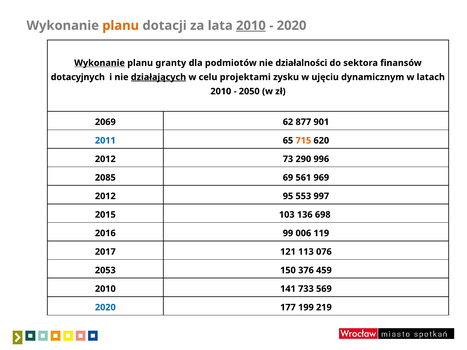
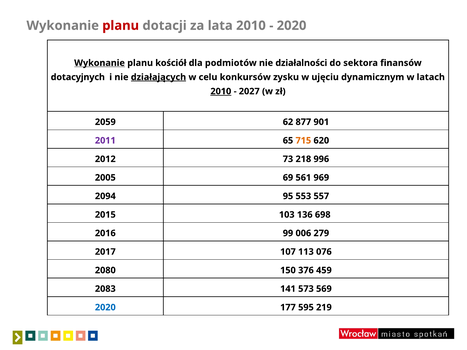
planu at (121, 26) colour: orange -> red
2010 at (251, 26) underline: present -> none
granty: granty -> kościół
projektami: projektami -> konkursów
2010 at (221, 91) underline: none -> present
2050: 2050 -> 2027
2069: 2069 -> 2059
2011 colour: blue -> purple
290: 290 -> 218
2085: 2085 -> 2005
2012 at (105, 196): 2012 -> 2094
997: 997 -> 557
119: 119 -> 279
121: 121 -> 107
2053: 2053 -> 2080
2010 at (105, 289): 2010 -> 2083
733: 733 -> 573
199: 199 -> 595
